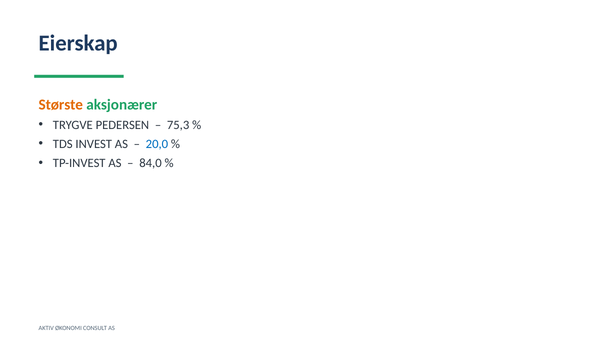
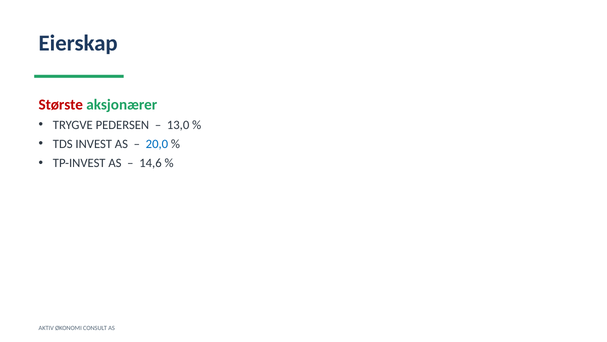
Største colour: orange -> red
75,3: 75,3 -> 13,0
84,0: 84,0 -> 14,6
